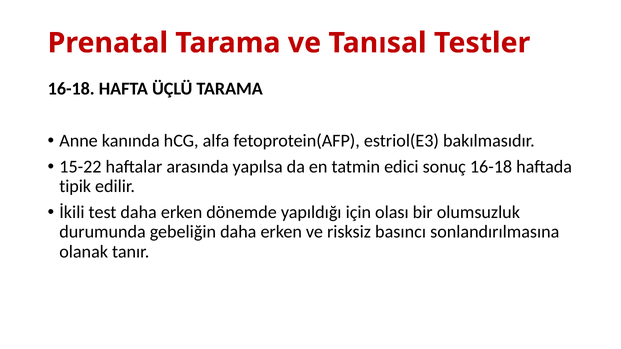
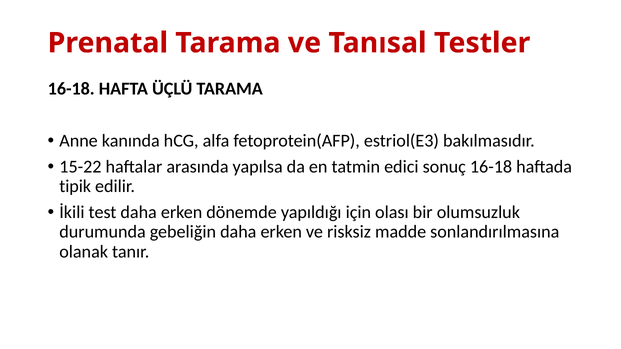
basıncı: basıncı -> madde
